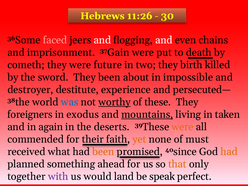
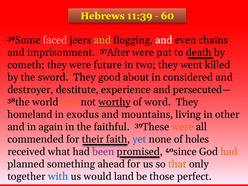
11:26: 11:26 -> 11:39
30: 30 -> 60
and at (102, 40) colour: white -> light green
Gain: Gain -> After
birth: birth -> went
They been: been -> good
impossible: impossible -> considered
was colour: blue -> orange
of these: these -> word
foreigners: foreigners -> homeland
mountains underline: present -> none
taken: taken -> other
deserts: deserts -> faithful
yet colour: orange -> blue
must: must -> holes
been at (103, 152) colour: orange -> purple
with colour: purple -> blue
speak: speak -> those
